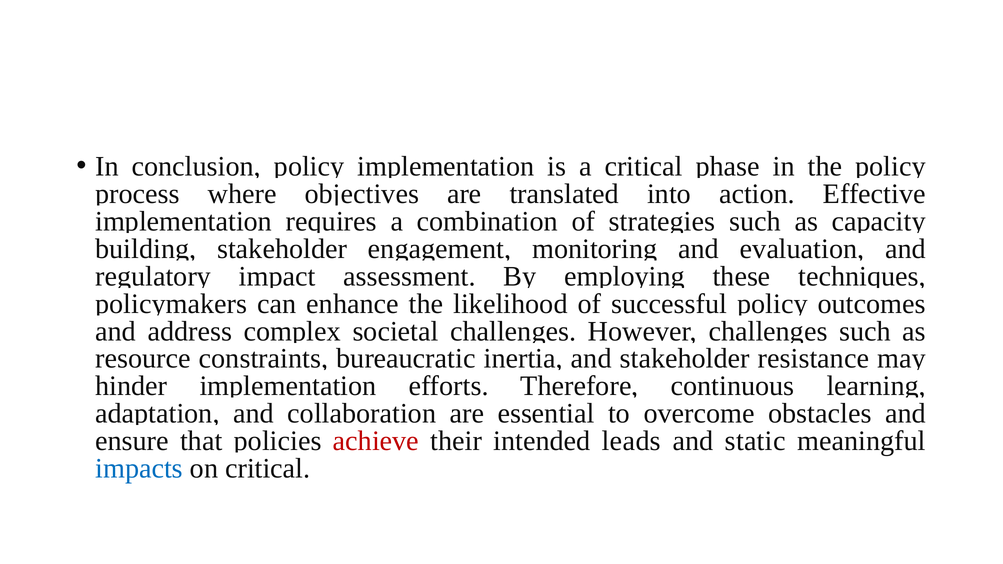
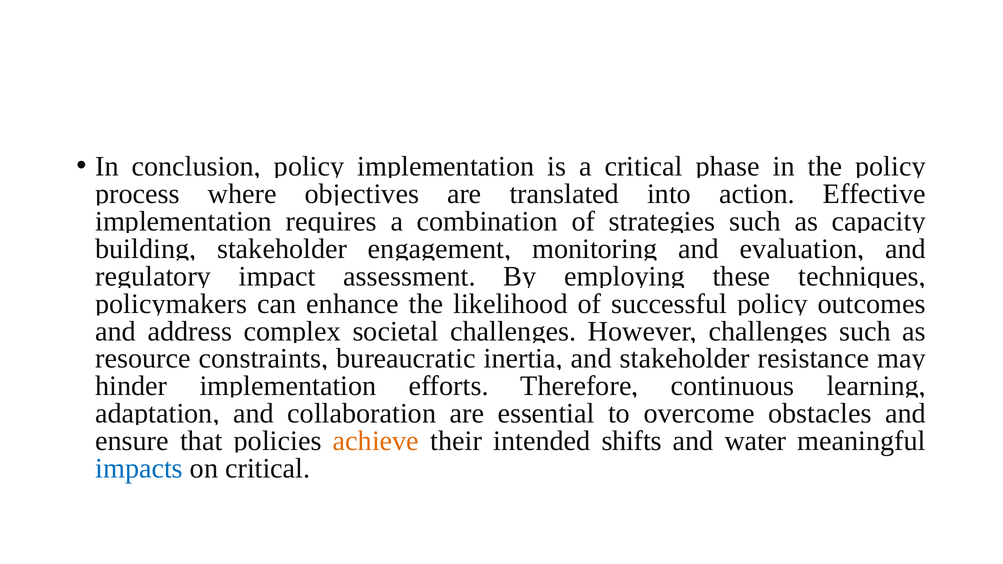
achieve colour: red -> orange
leads: leads -> shifts
static: static -> water
